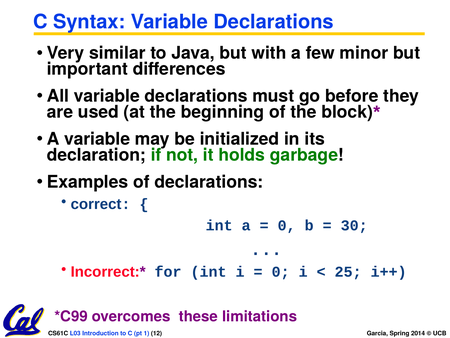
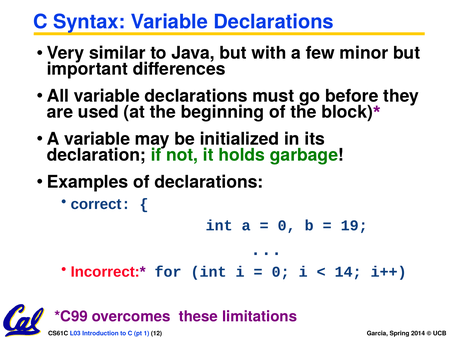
30: 30 -> 19
25: 25 -> 14
